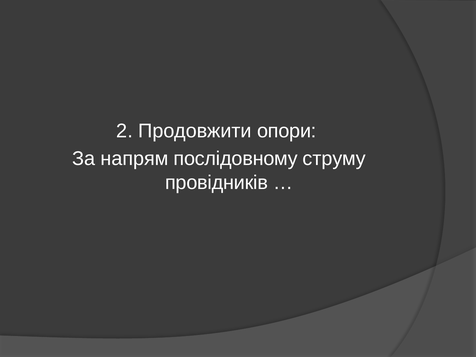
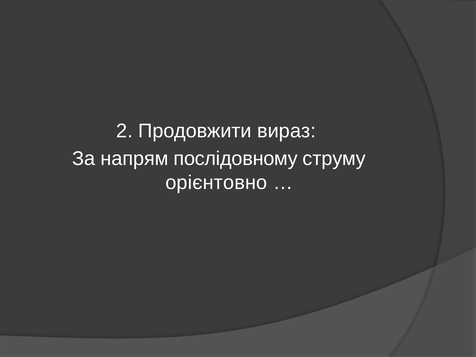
опори: опори -> вираз
провідників: провідників -> орієнтовно
